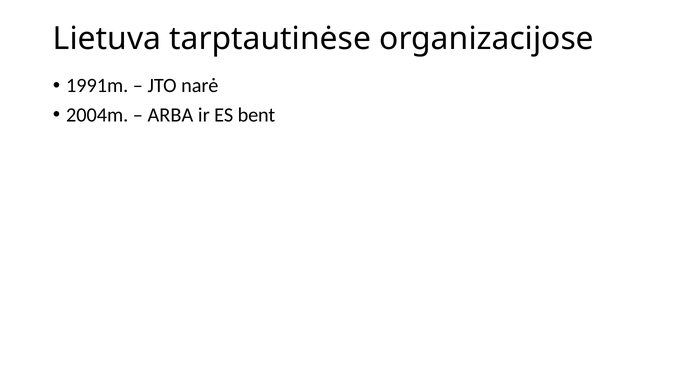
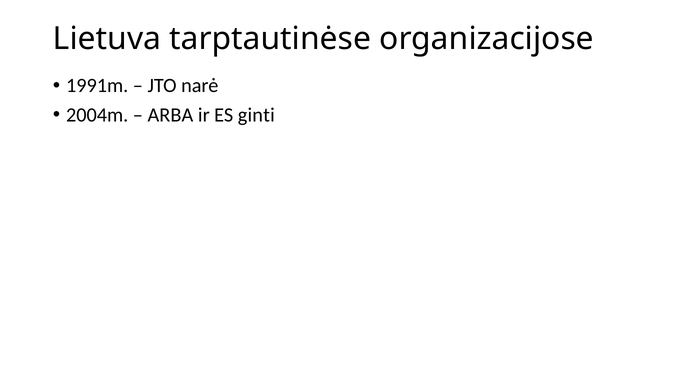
bent: bent -> ginti
